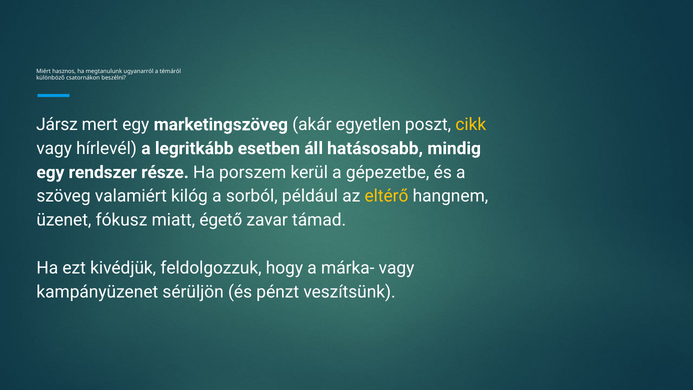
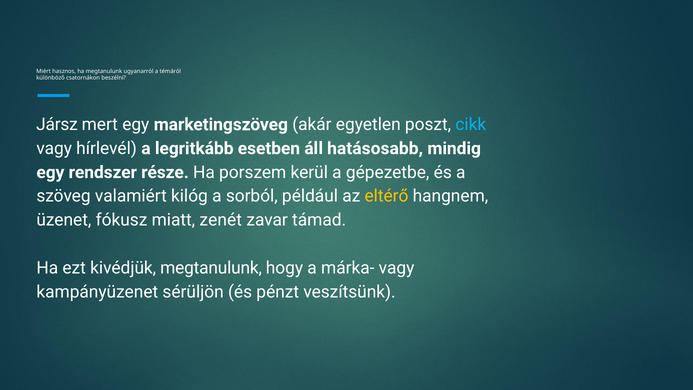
cikk colour: yellow -> light blue
égető: égető -> zenét
kivédjük feldolgozzuk: feldolgozzuk -> megtanulunk
